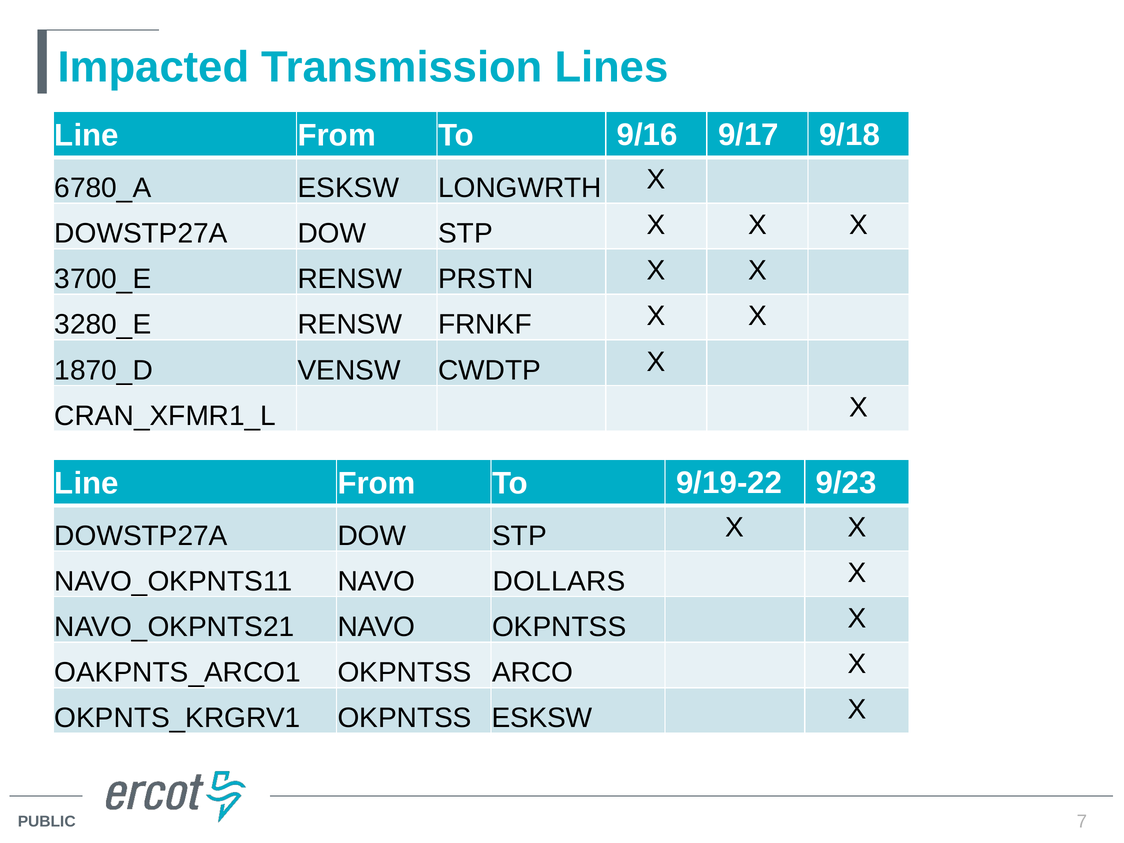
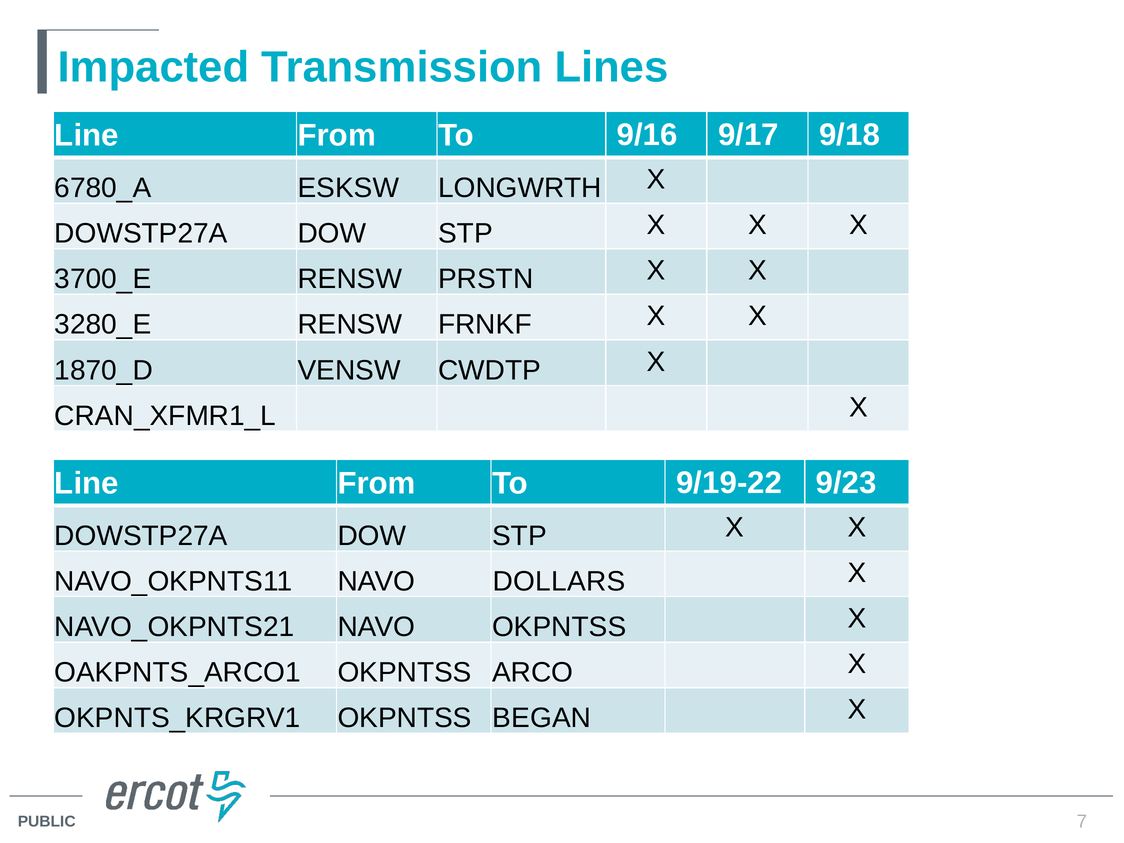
OKPNTSS ESKSW: ESKSW -> BEGAN
